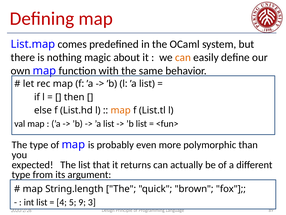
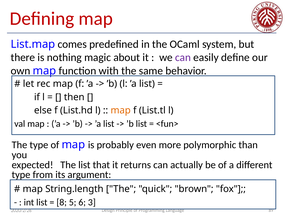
can at (183, 57) colour: orange -> purple
4: 4 -> 8
9: 9 -> 6
